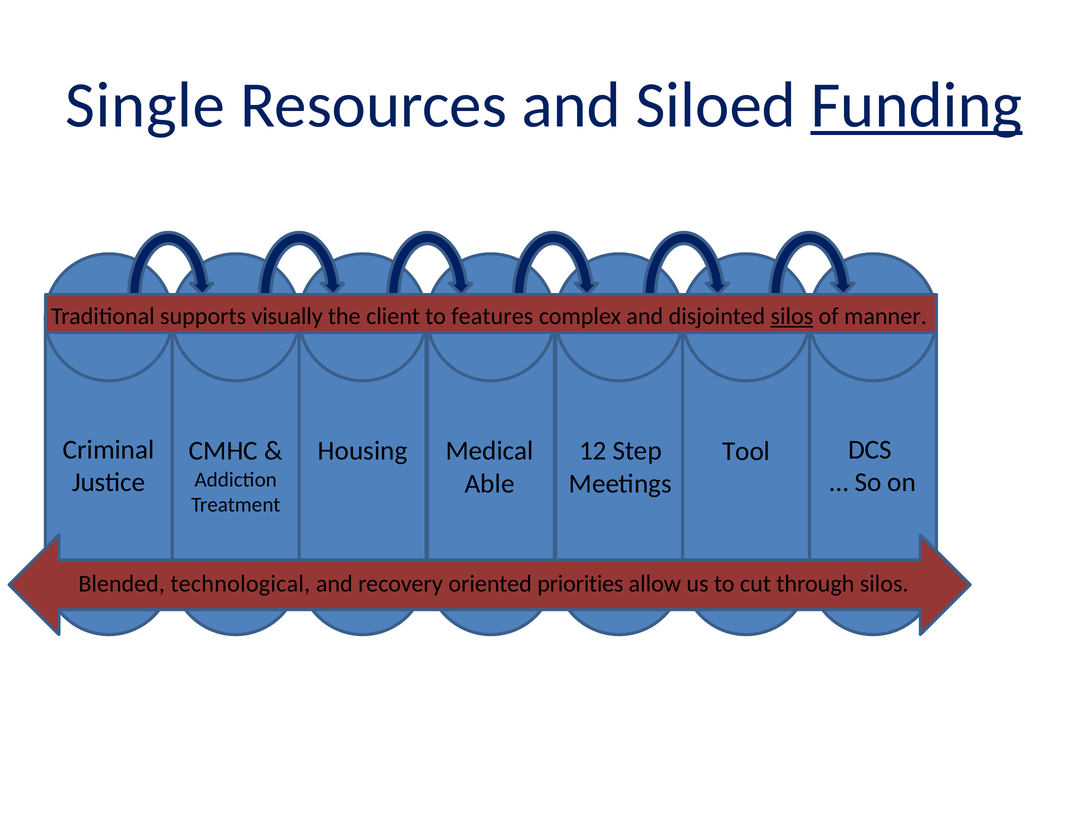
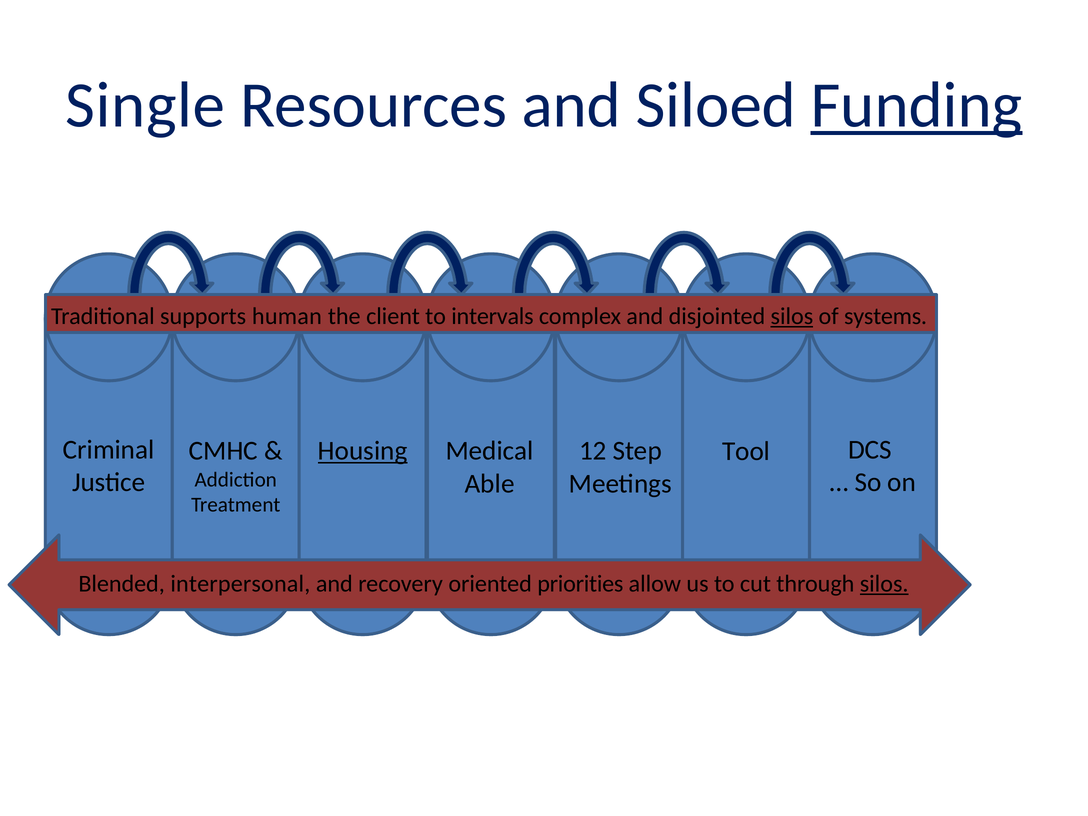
visually: visually -> human
features: features -> intervals
manner: manner -> systems
Housing underline: none -> present
technological: technological -> interpersonal
silos at (884, 584) underline: none -> present
